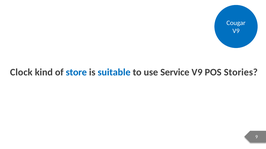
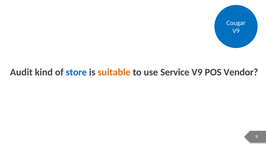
Clock: Clock -> Audit
suitable colour: blue -> orange
Stories: Stories -> Vendor
